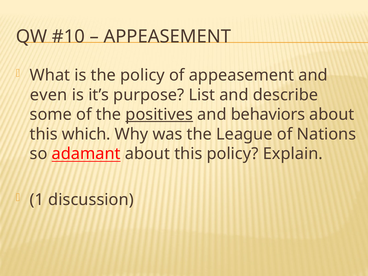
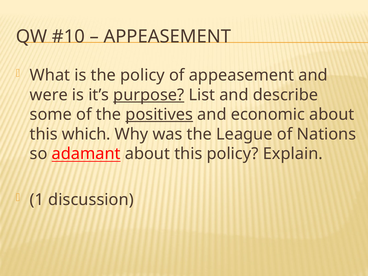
even: even -> were
purpose underline: none -> present
behaviors: behaviors -> economic
